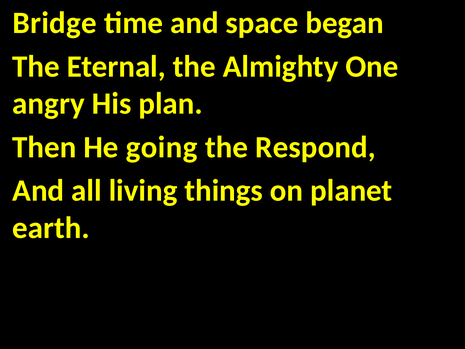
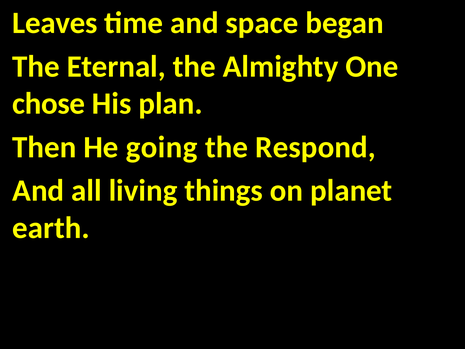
Bridge: Bridge -> Leaves
angry: angry -> chose
